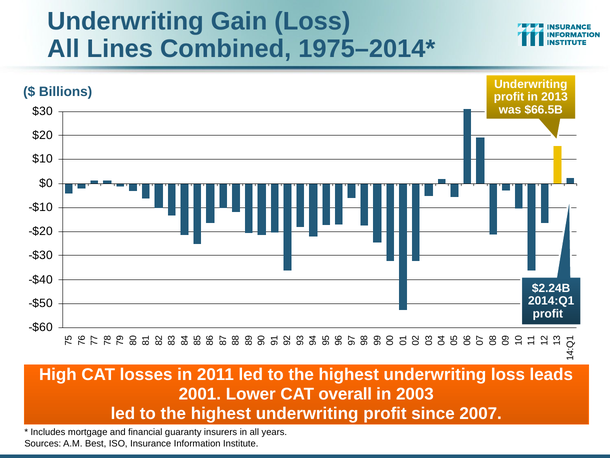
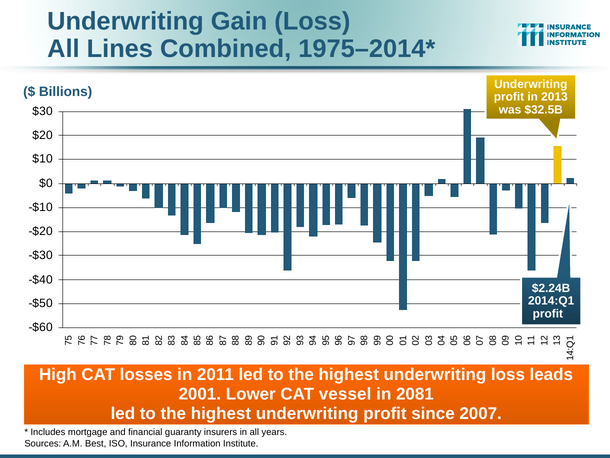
$66.5B: $66.5B -> $32.5B
overall: overall -> vessel
2003: 2003 -> 2081
